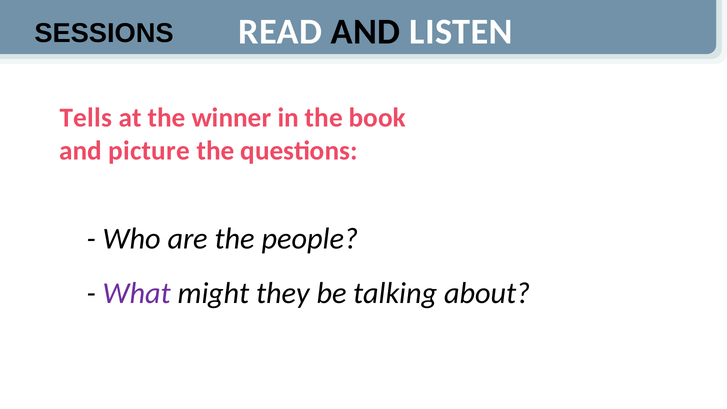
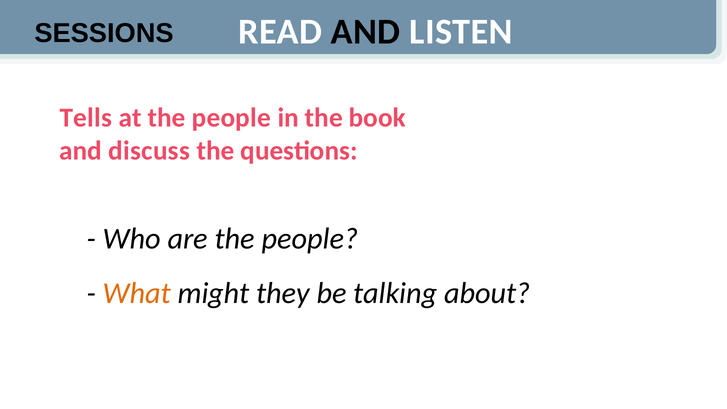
at the winner: winner -> people
picture: picture -> discuss
What colour: purple -> orange
